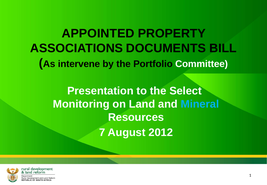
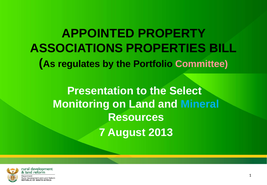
DOCUMENTS: DOCUMENTS -> PROPERTIES
intervene: intervene -> regulates
Committee colour: white -> pink
2012: 2012 -> 2013
